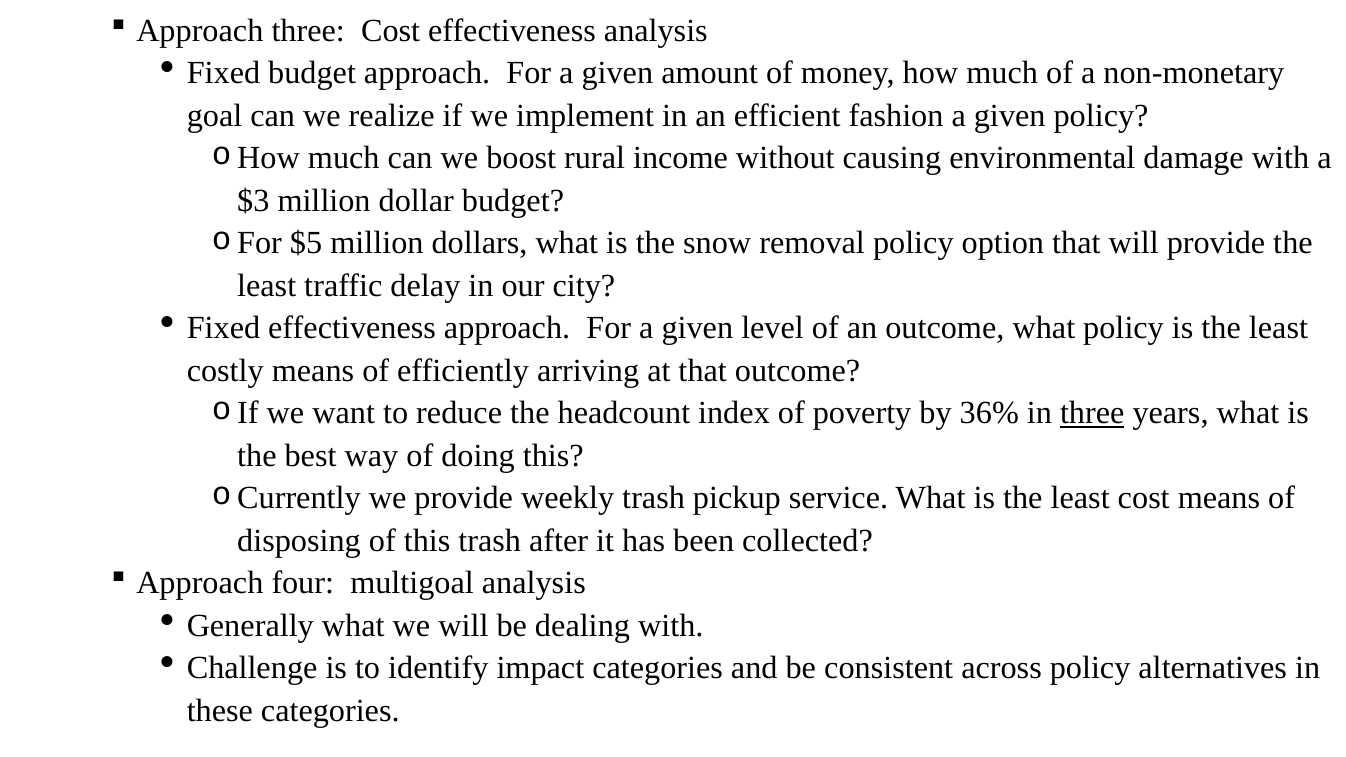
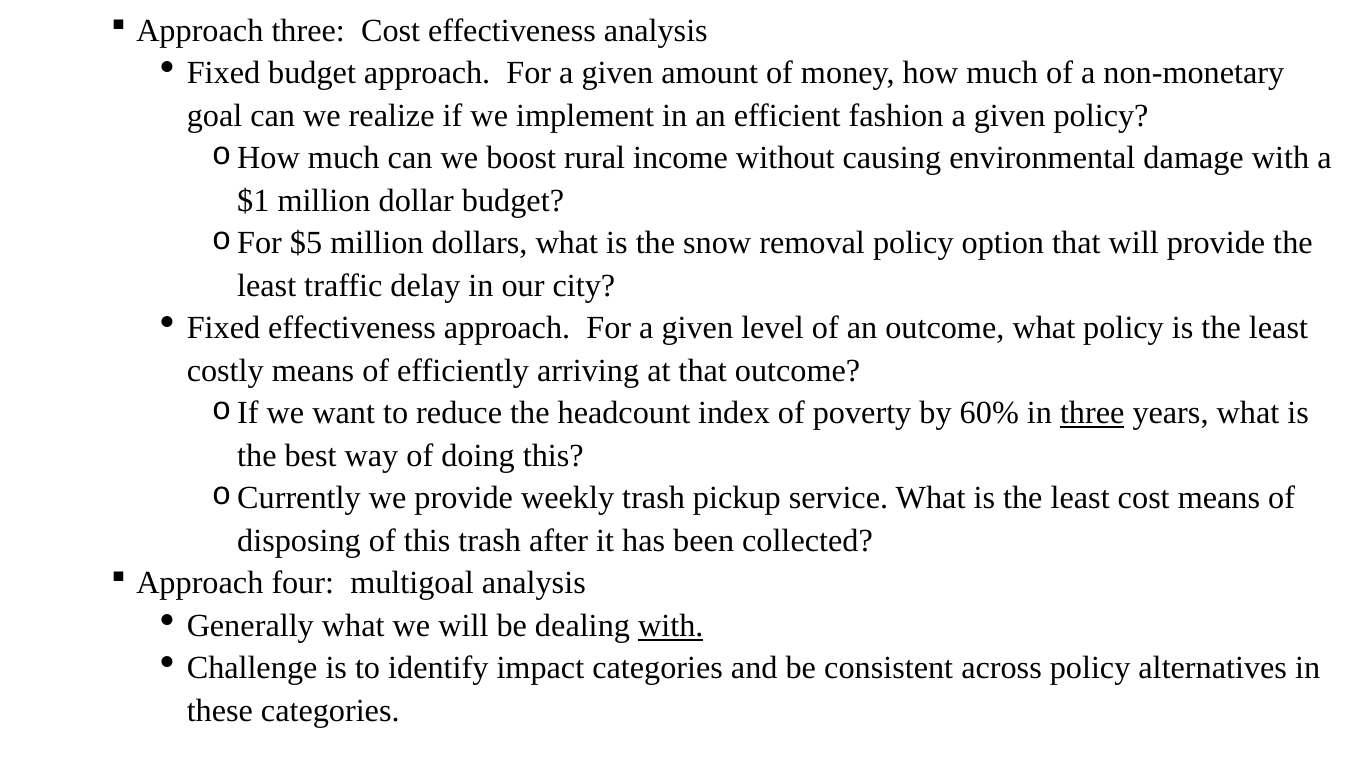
$3: $3 -> $1
36%: 36% -> 60%
with at (671, 626) underline: none -> present
